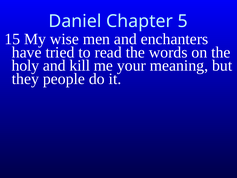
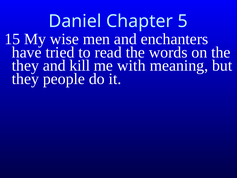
holy at (25, 66): holy -> they
your: your -> with
